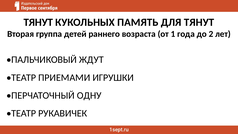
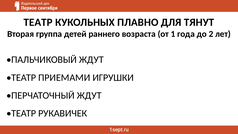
ТЯНУТ at (38, 22): ТЯНУТ -> ТЕАТР
ПАМЯТЬ: ПАМЯТЬ -> ПЛАВНО
ПЕРЧАТОЧНЫЙ ОДНУ: ОДНУ -> ЖДУТ
